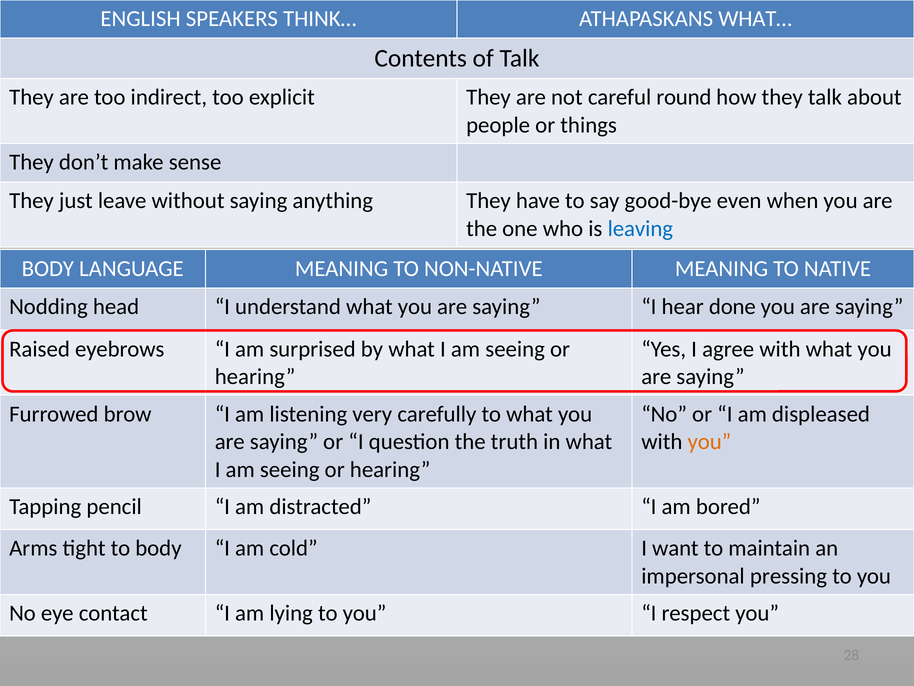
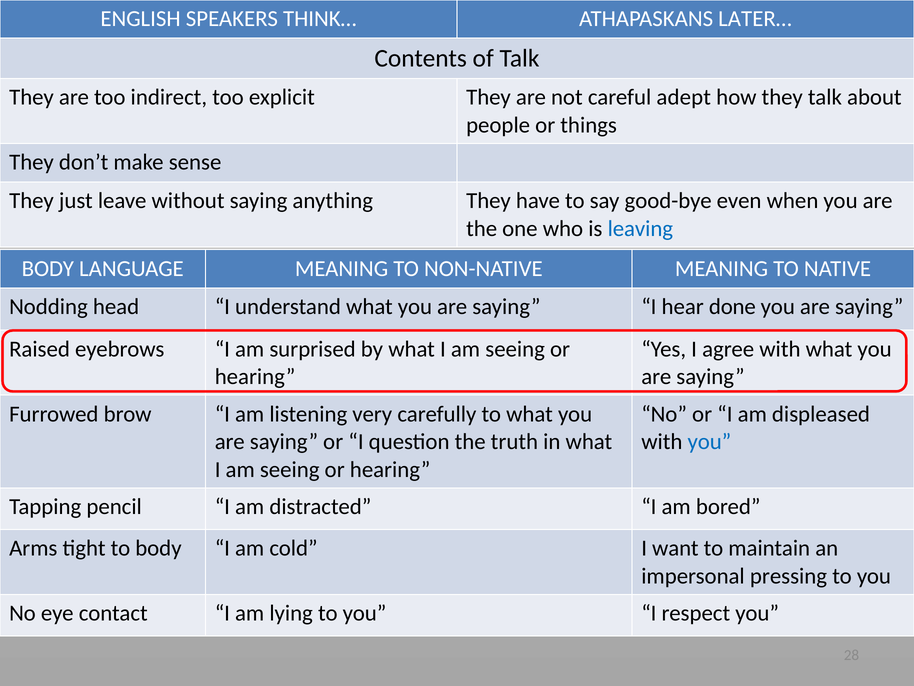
WHAT…: WHAT… -> LATER…
round: round -> adept
you at (709, 442) colour: orange -> blue
